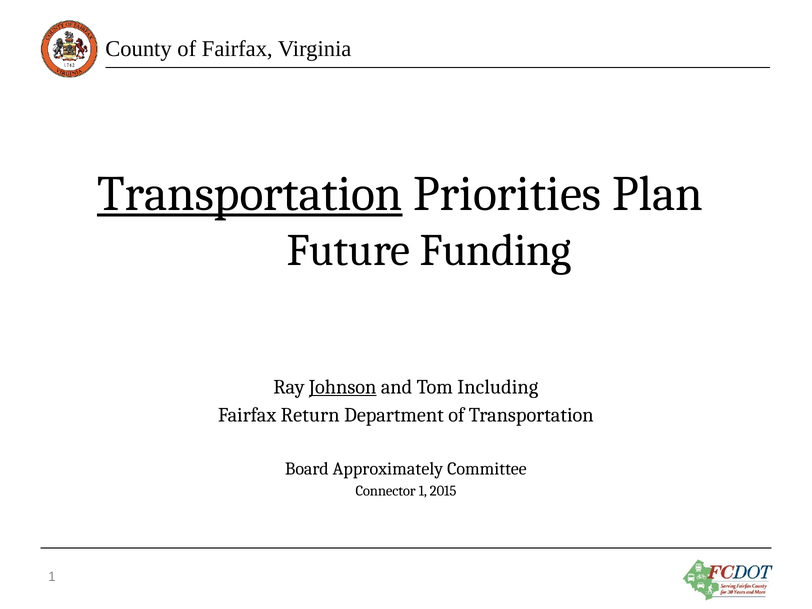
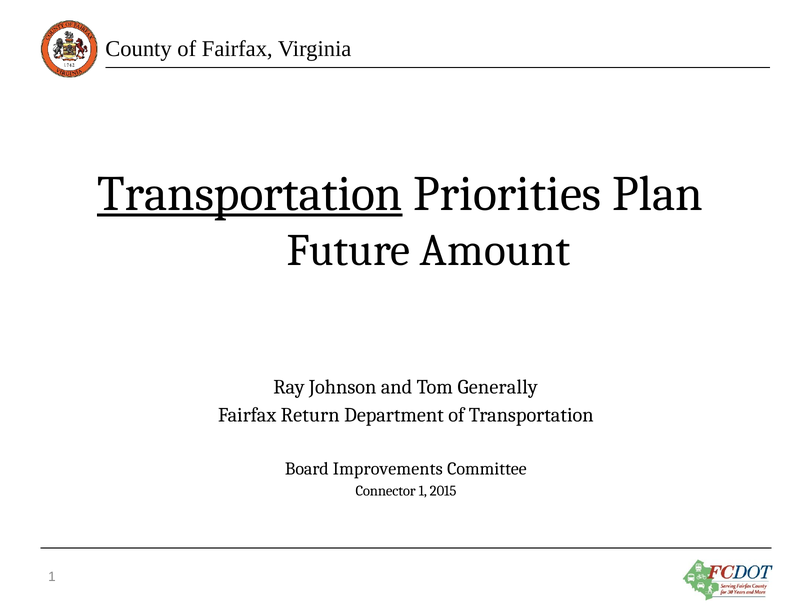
Funding: Funding -> Amount
Johnson underline: present -> none
Including: Including -> Generally
Approximately: Approximately -> Improvements
